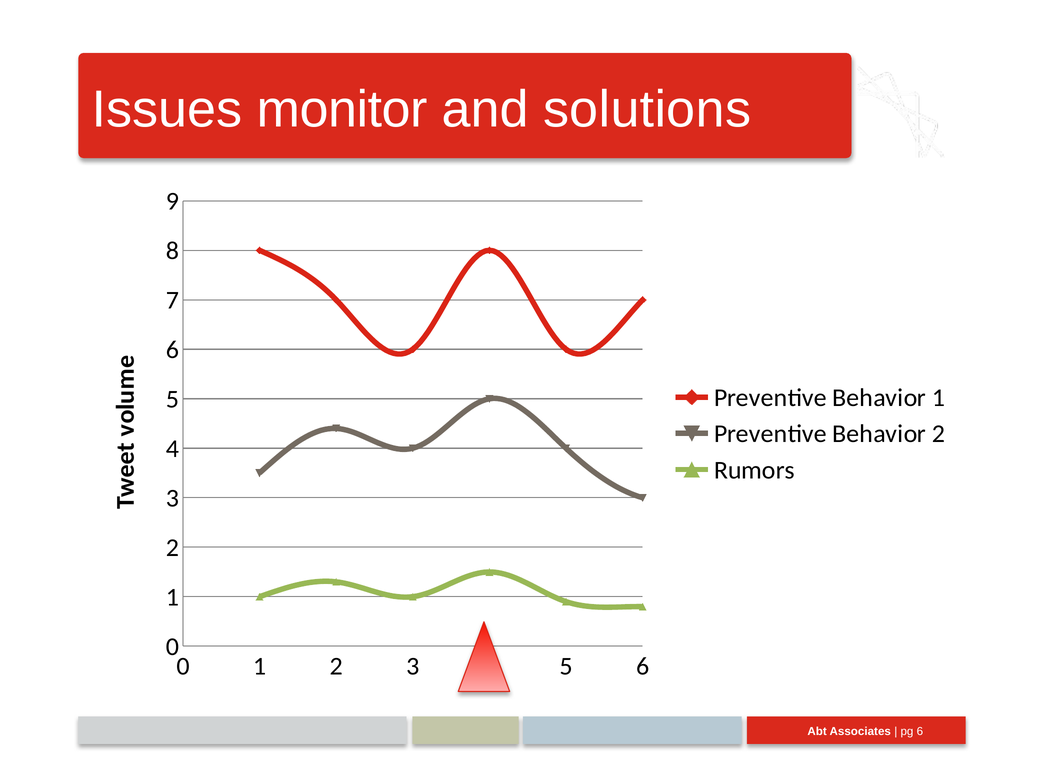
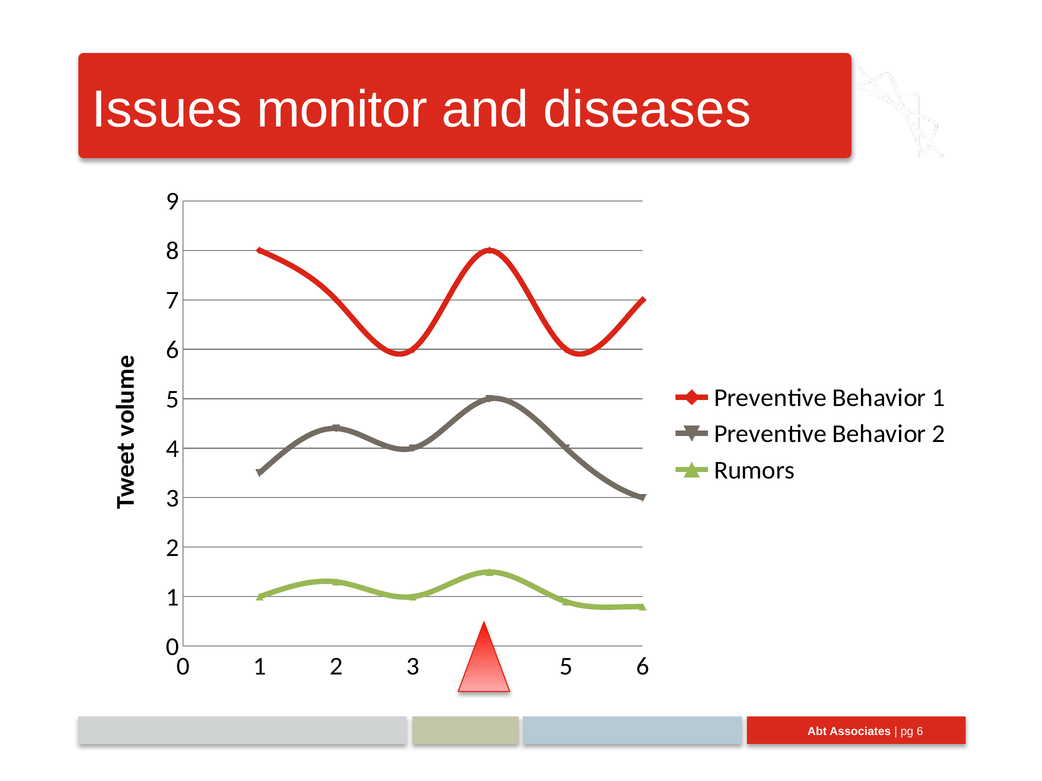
solutions: solutions -> diseases
